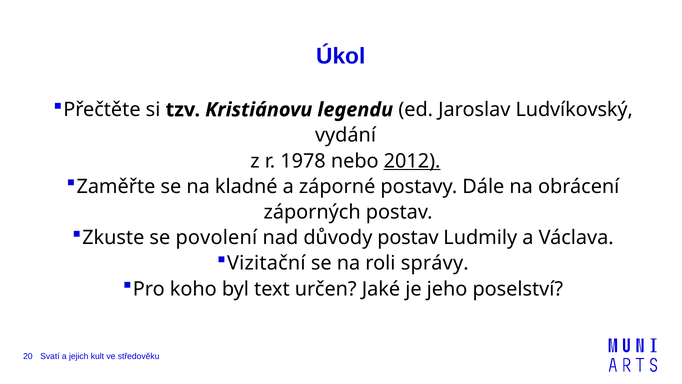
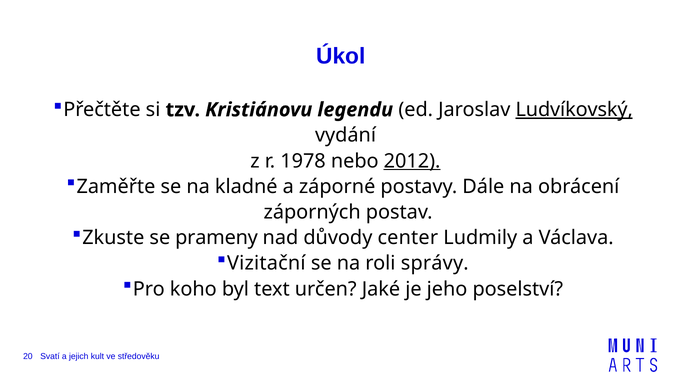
Ludvíkovský underline: none -> present
povolení: povolení -> prameny
důvody postav: postav -> center
